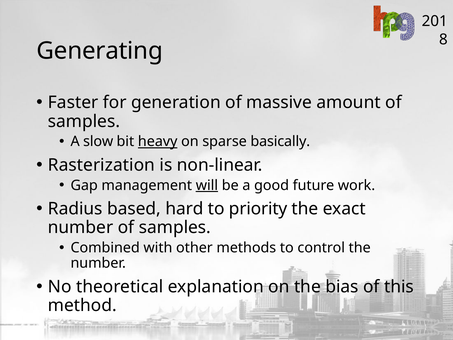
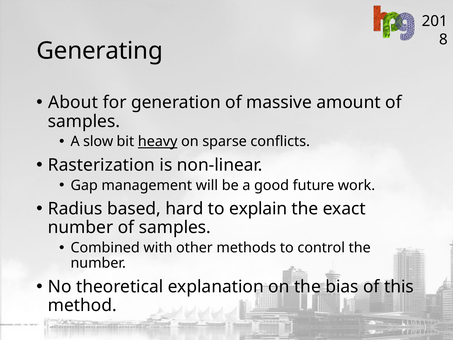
Faster: Faster -> About
basically: basically -> conflicts
will underline: present -> none
priority: priority -> explain
